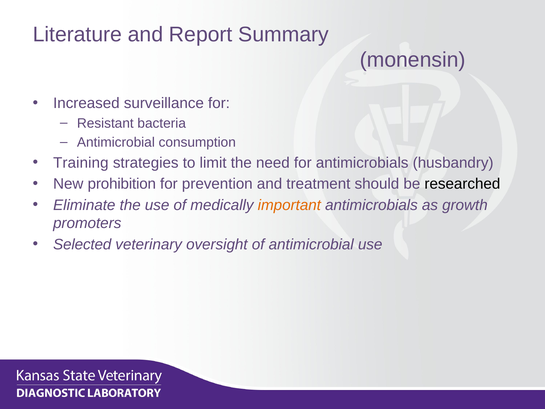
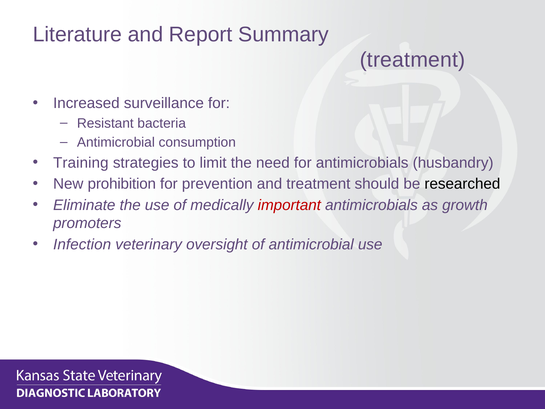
monensin at (413, 60): monensin -> treatment
important colour: orange -> red
Selected: Selected -> Infection
